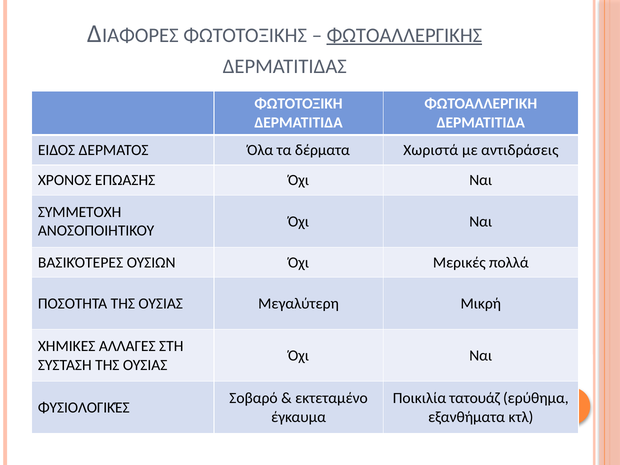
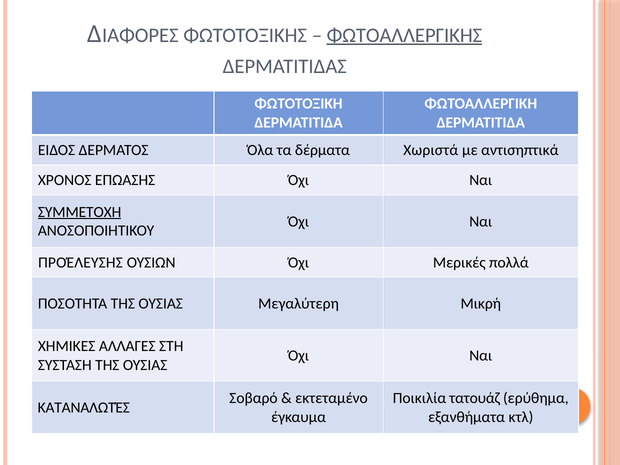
αντιδράσεις: αντιδράσεις -> αντισηπτικά
ΣΥΜΜΕΤΟΧΗ underline: none -> present
ΒΑΣΙΚΌΤΕΡΕΣ: ΒΑΣΙΚΌΤΕΡΕΣ -> ΠΡΟΈΛΕΥΣΗΣ
ΦΥΣΙΟΛΟΓΙΚΈΣ: ΦΥΣΙΟΛΟΓΙΚΈΣ -> ΚΑΤΑΝΑΛΩΤΈΣ
